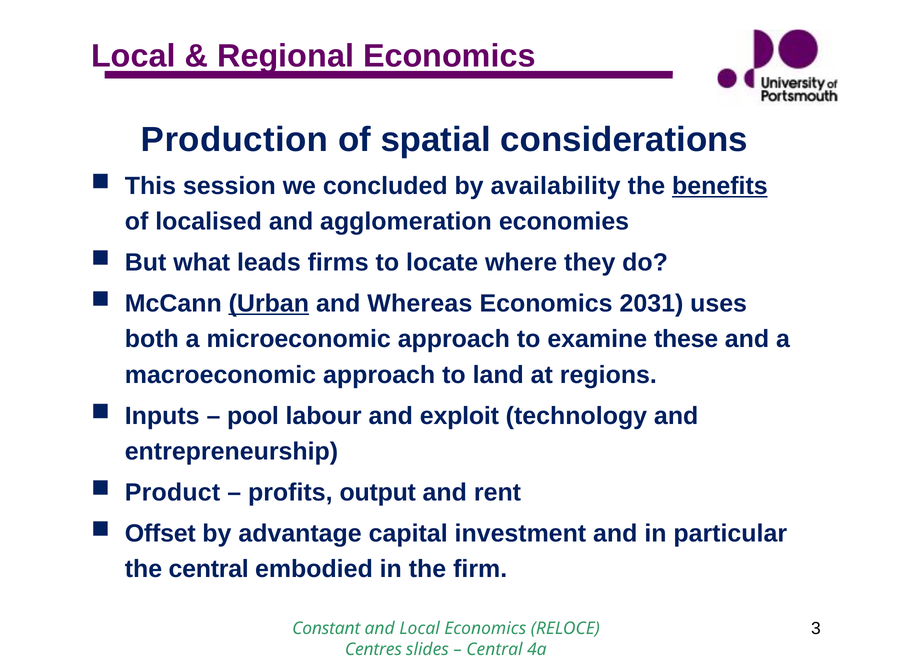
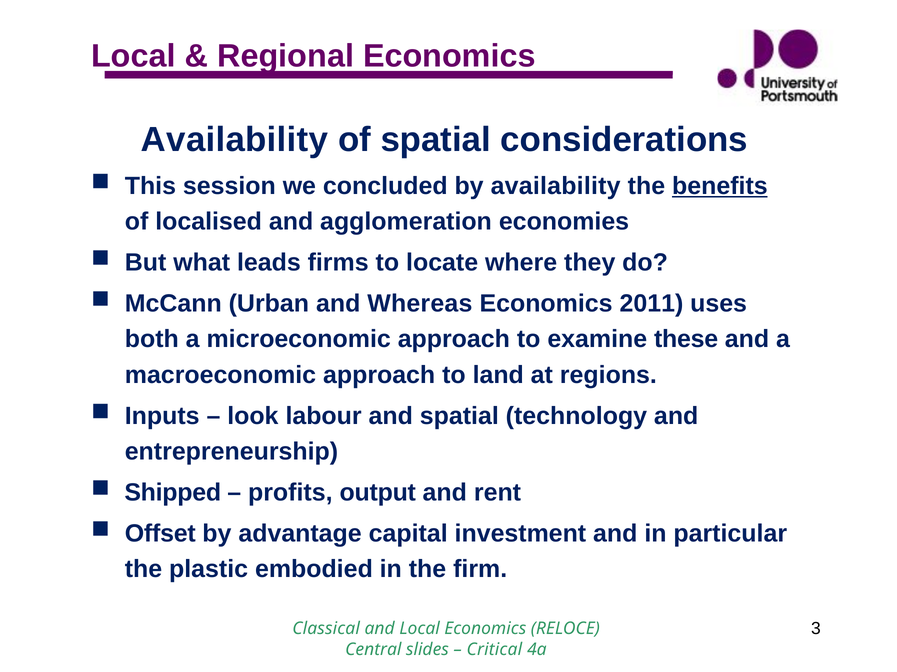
Production at (235, 140): Production -> Availability
Urban underline: present -> none
2031: 2031 -> 2011
pool: pool -> look
and exploit: exploit -> spatial
Product: Product -> Shipped
the central: central -> plastic
Constant: Constant -> Classical
Centres: Centres -> Central
Central at (494, 650): Central -> Critical
